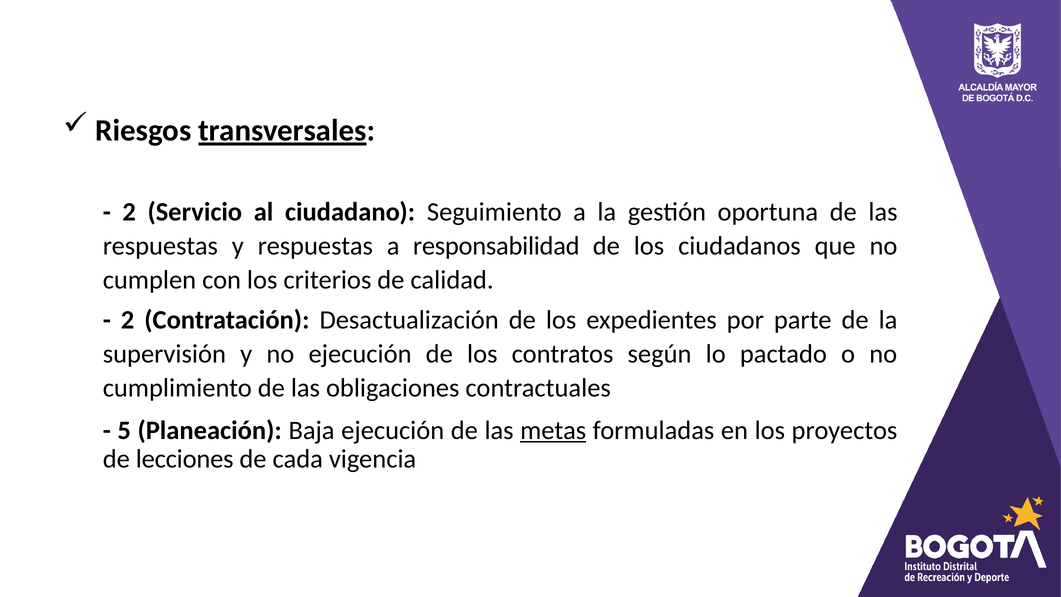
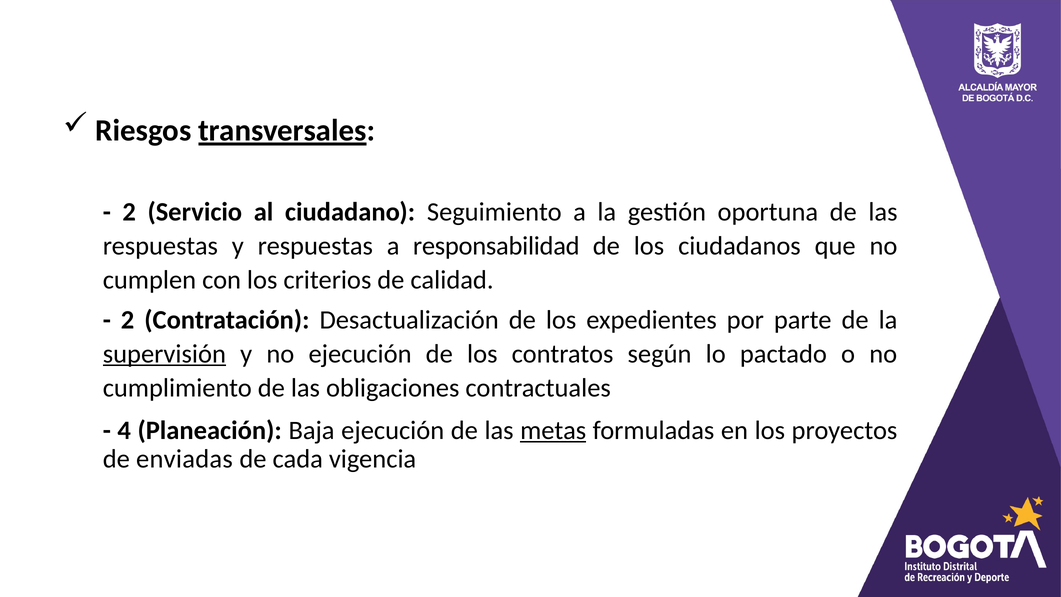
supervisión underline: none -> present
5: 5 -> 4
lecciones: lecciones -> enviadas
